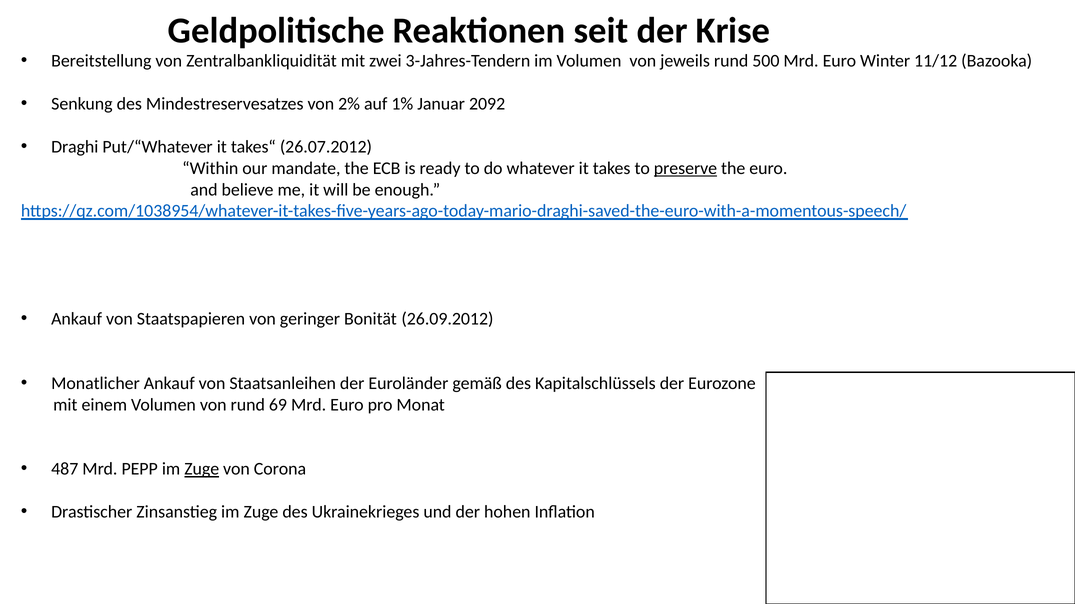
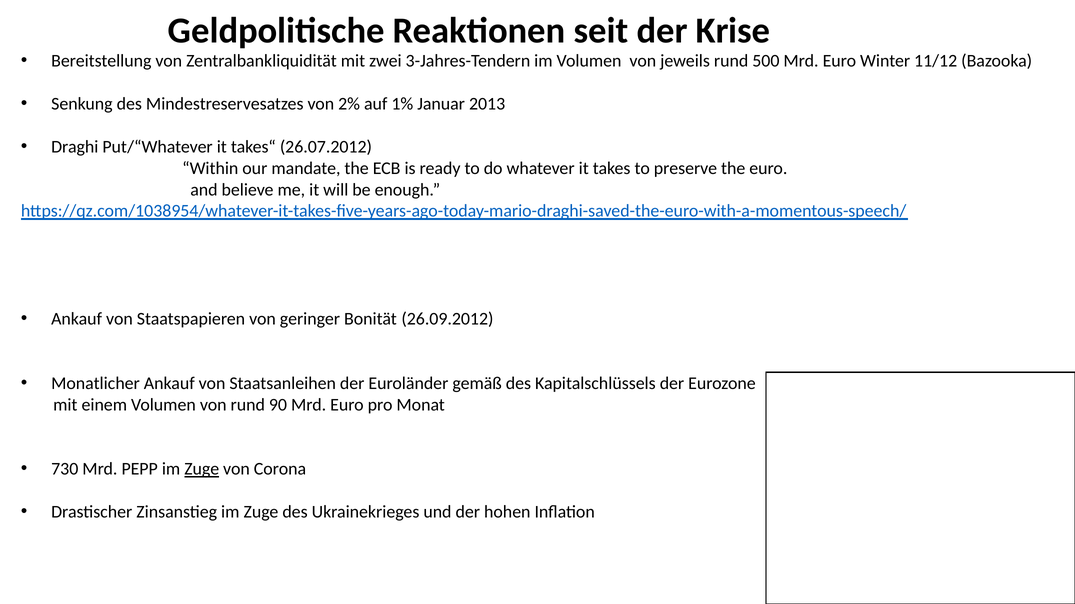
2092: 2092 -> 2013
preserve underline: present -> none
69: 69 -> 90
487: 487 -> 730
